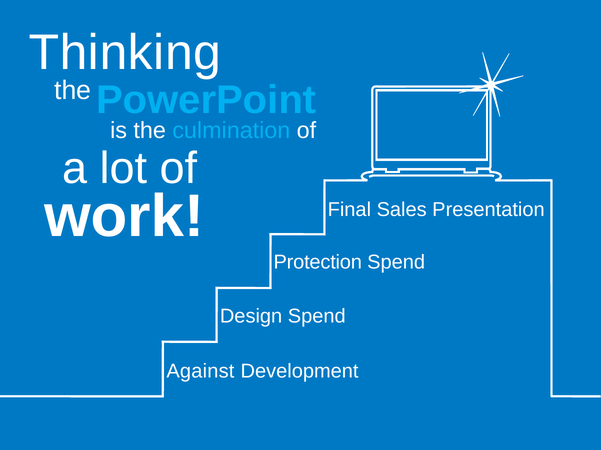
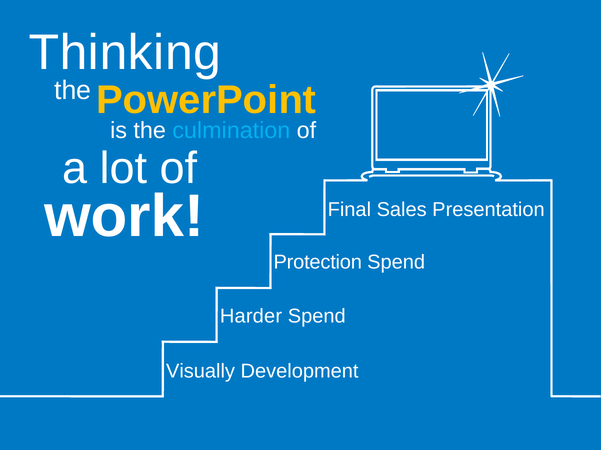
PowerPoint colour: light blue -> yellow
Design: Design -> Harder
Against: Against -> Visually
